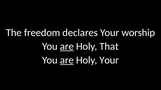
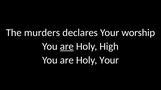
freedom: freedom -> murders
That: That -> High
are at (67, 60) underline: present -> none
